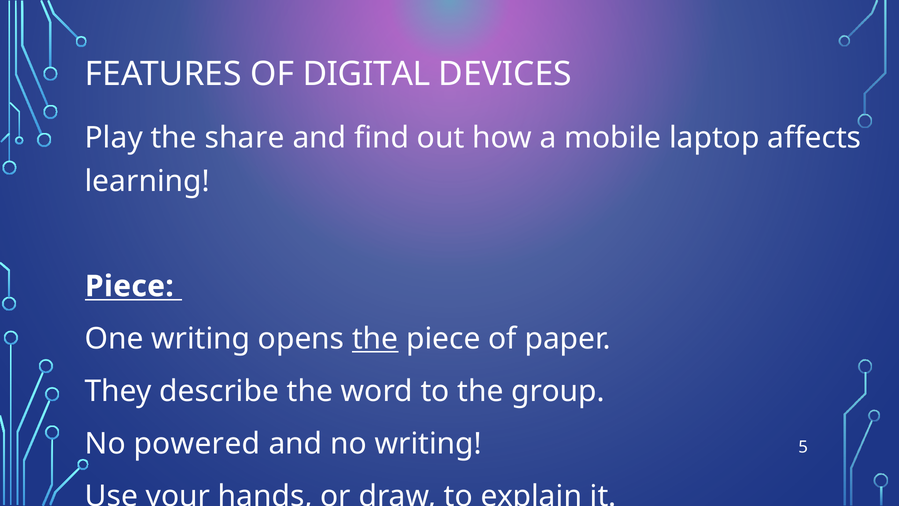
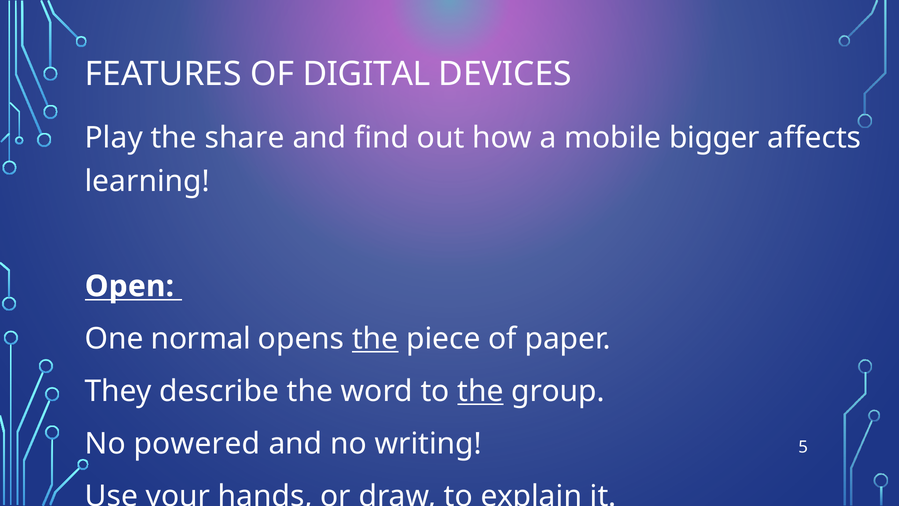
laptop: laptop -> bigger
Piece at (129, 286): Piece -> Open
One writing: writing -> normal
the at (480, 391) underline: none -> present
